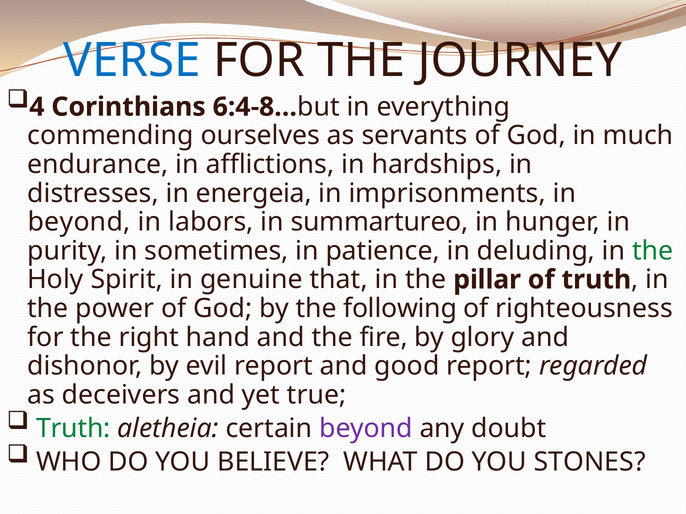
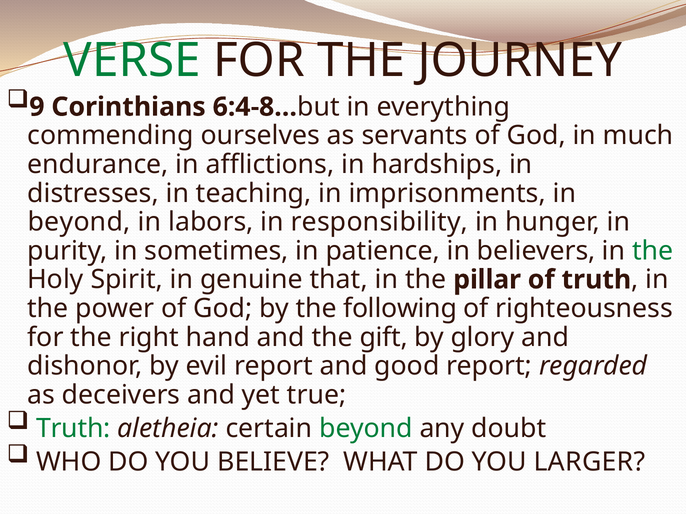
VERSE colour: blue -> green
4: 4 -> 9
energeia: energeia -> teaching
summartureo: summartureo -> responsibility
deluding: deluding -> believers
fire: fire -> gift
beyond at (366, 429) colour: purple -> green
STONES: STONES -> LARGER
